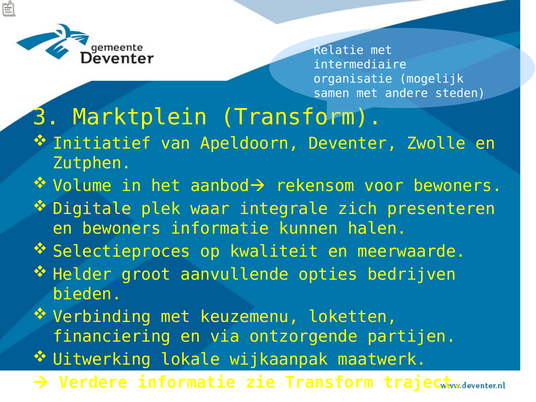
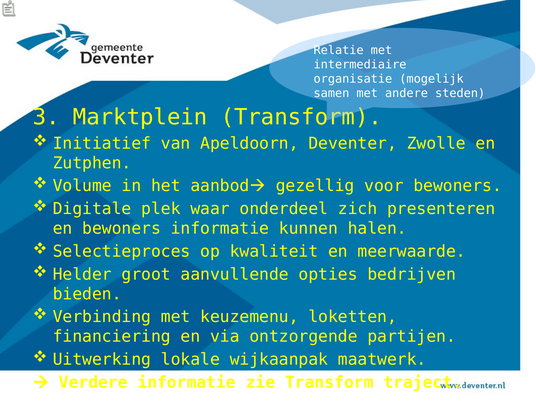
rekensom: rekensom -> gezellig
integrale: integrale -> onderdeel
